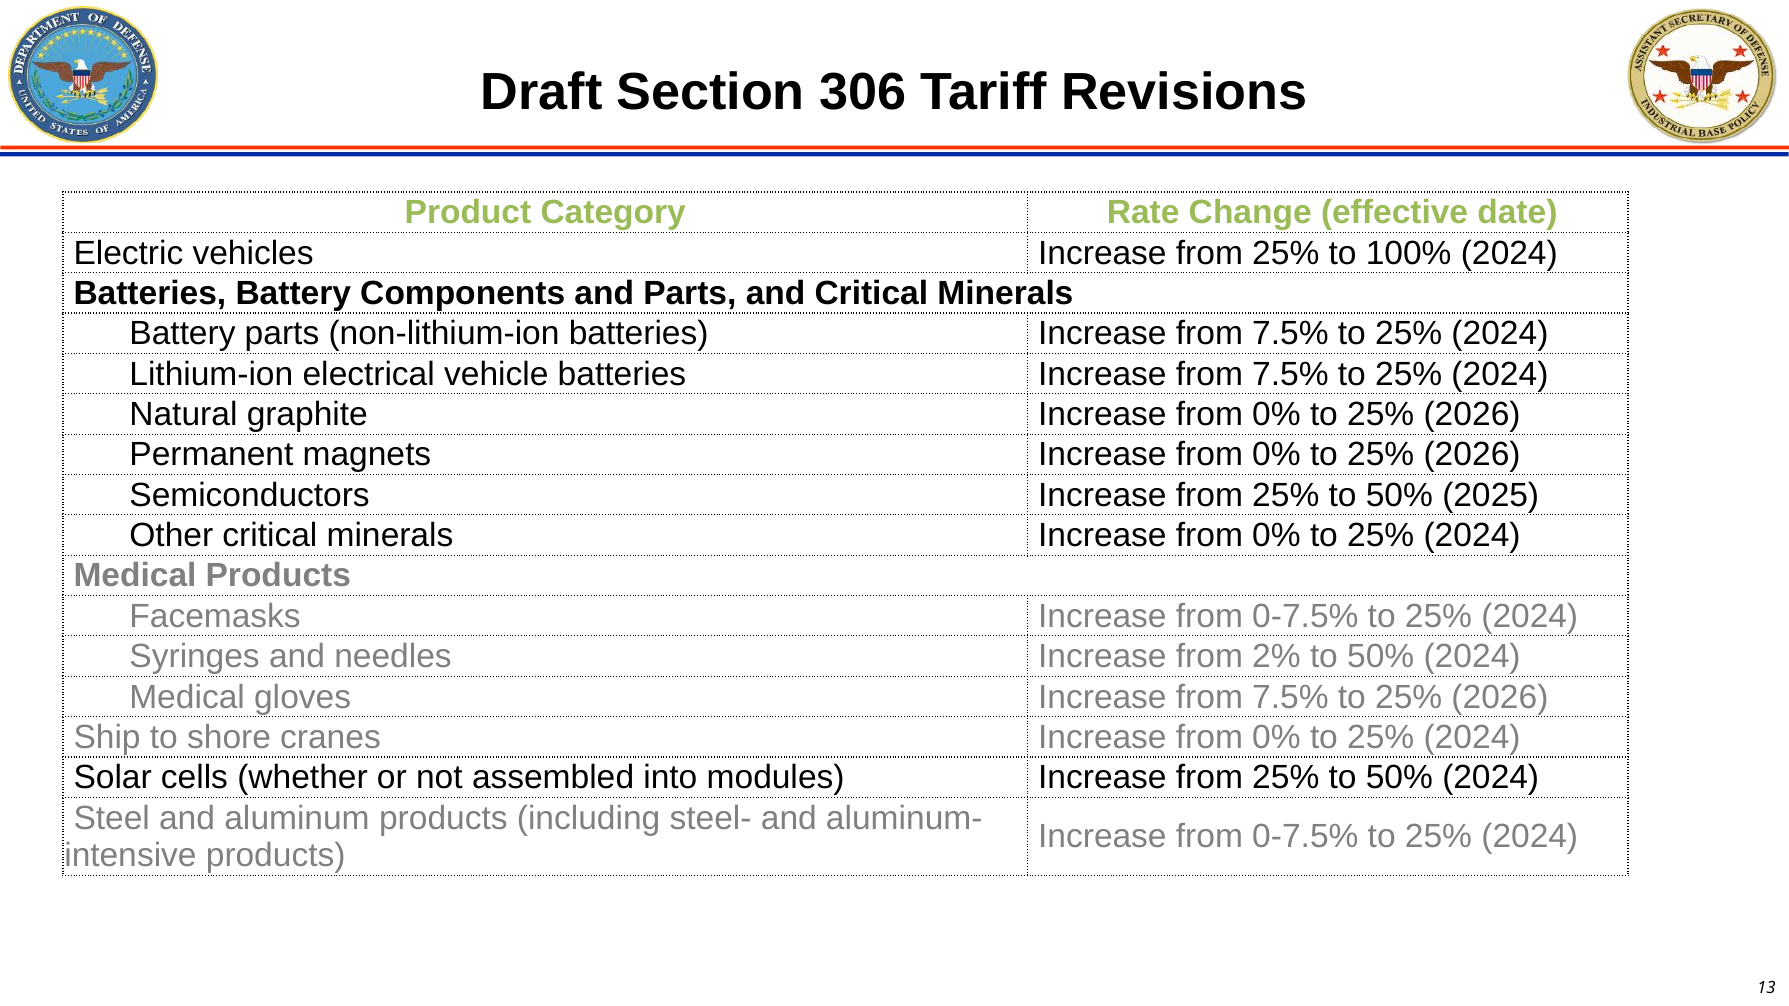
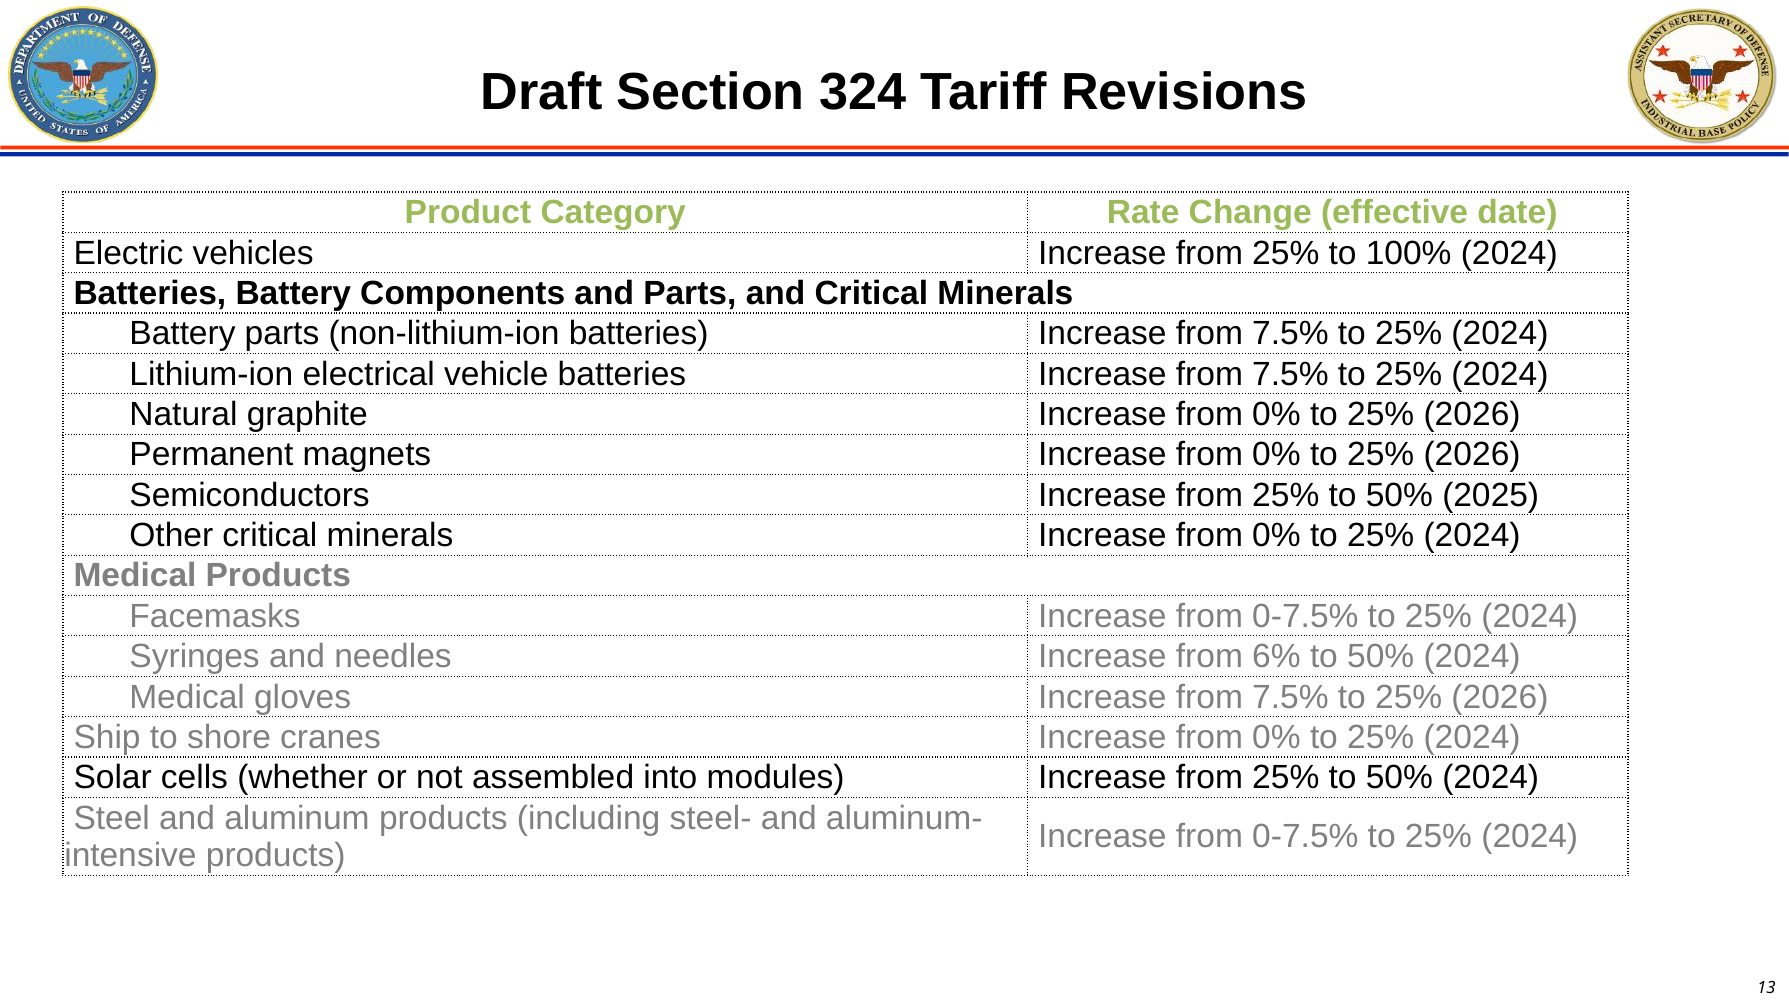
306: 306 -> 324
2%: 2% -> 6%
